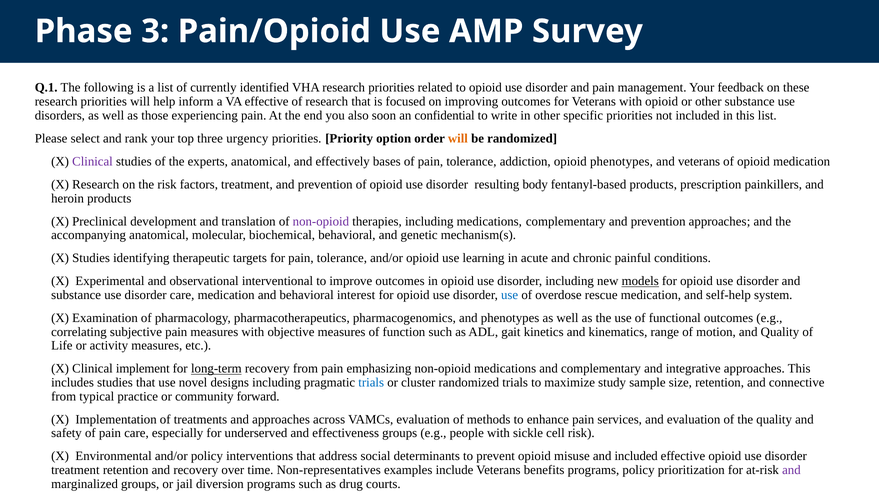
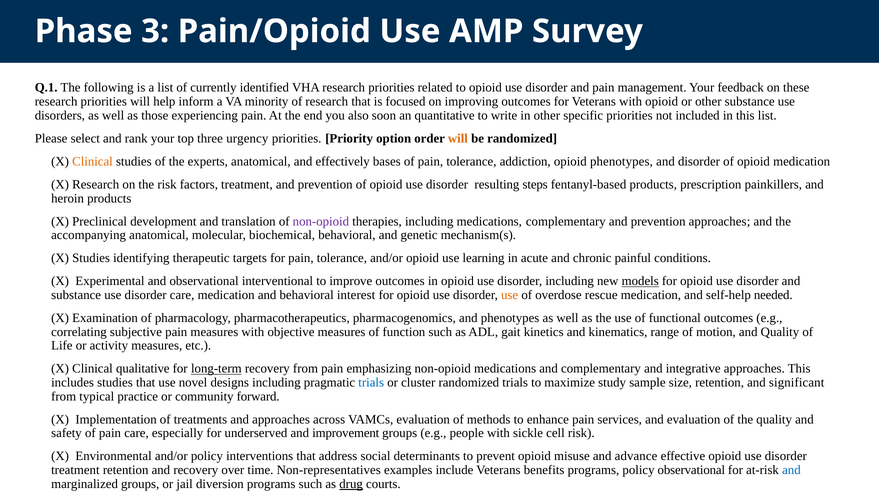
VA effective: effective -> minority
confidential: confidential -> quantitative
Clinical at (92, 162) colour: purple -> orange
and veterans: veterans -> disorder
body: body -> steps
use at (510, 295) colour: blue -> orange
system: system -> needed
implement: implement -> qualitative
connective: connective -> significant
effectiveness: effectiveness -> improvement
and included: included -> advance
policy prioritization: prioritization -> observational
and at (791, 471) colour: purple -> blue
drug underline: none -> present
